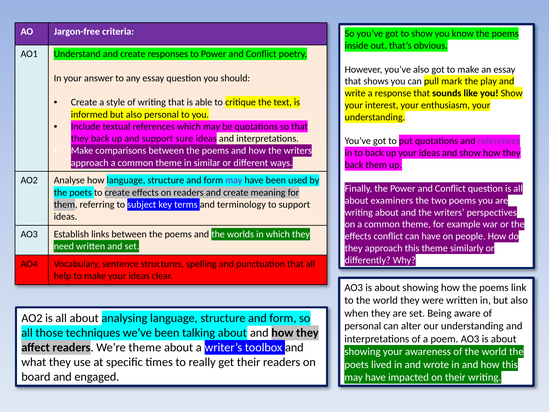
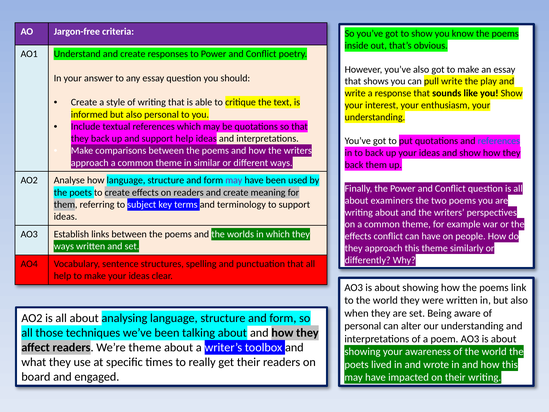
pull mark: mark -> write
support sure: sure -> help
references at (499, 141) colour: purple -> blue
need at (64, 246): need -> ways
